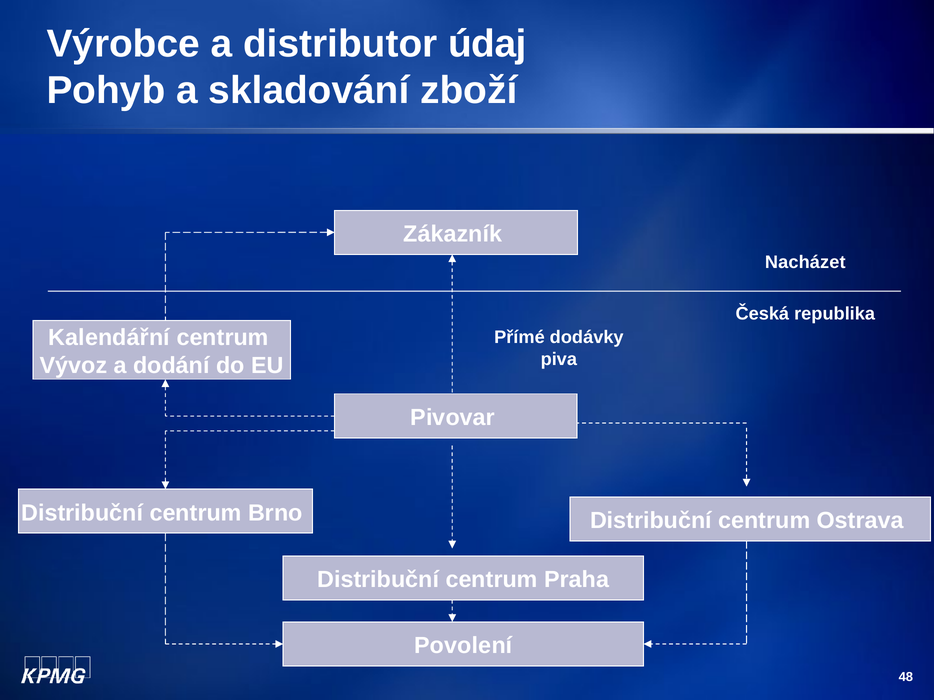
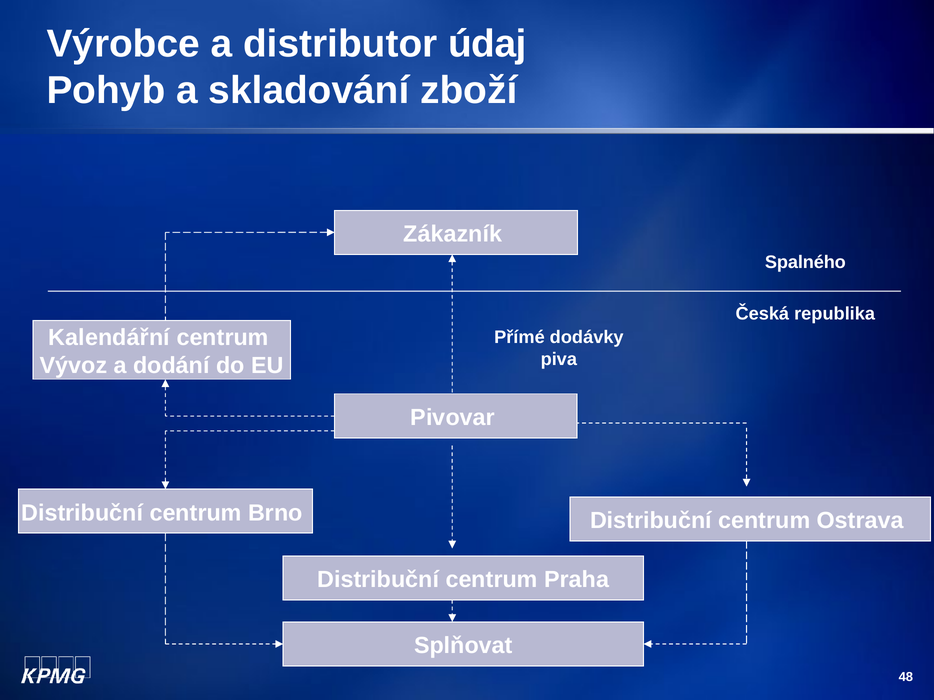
Nacházet: Nacházet -> Spalného
Povolení: Povolení -> Splňovat
